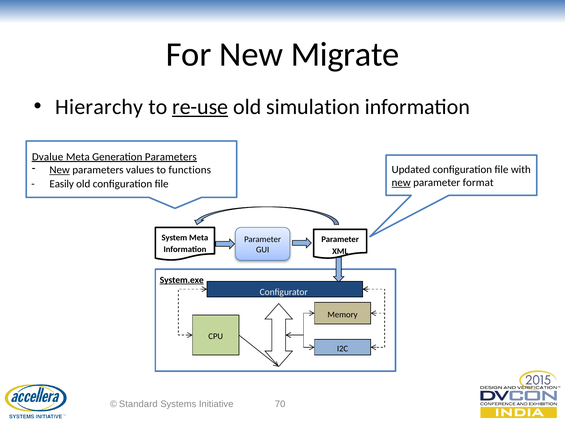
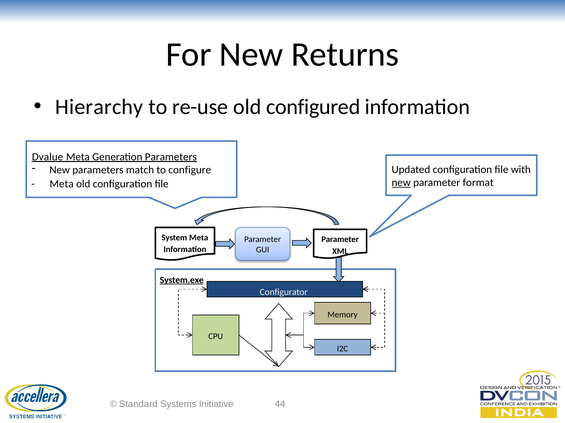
Migrate: Migrate -> Returns
re-use underline: present -> none
simulation: simulation -> configured
New at (60, 170) underline: present -> none
values: values -> match
functions: functions -> configure
Easily at (62, 184): Easily -> Meta
70: 70 -> 44
